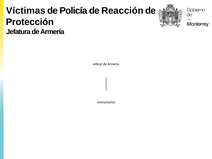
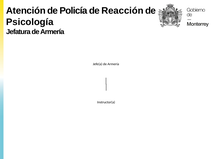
Víctimas: Víctimas -> Atención
Protección: Protección -> Psicología
